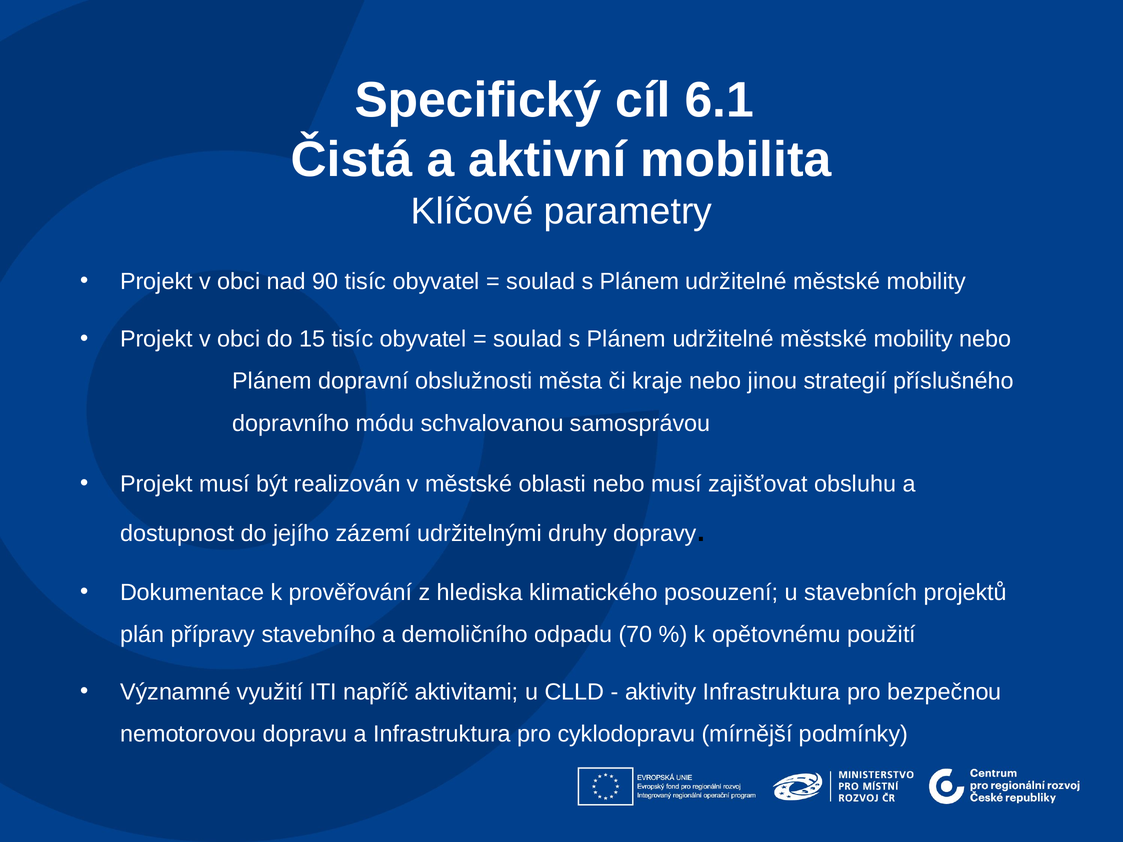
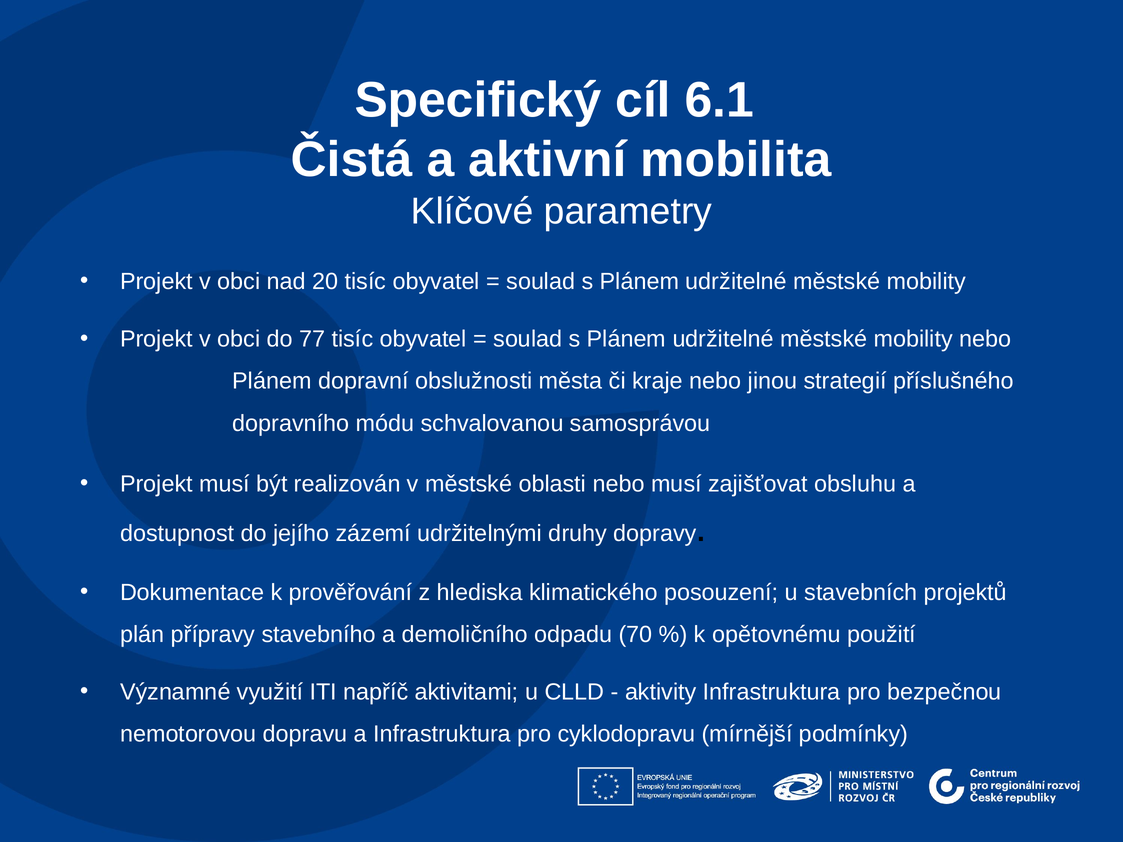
90: 90 -> 20
15: 15 -> 77
